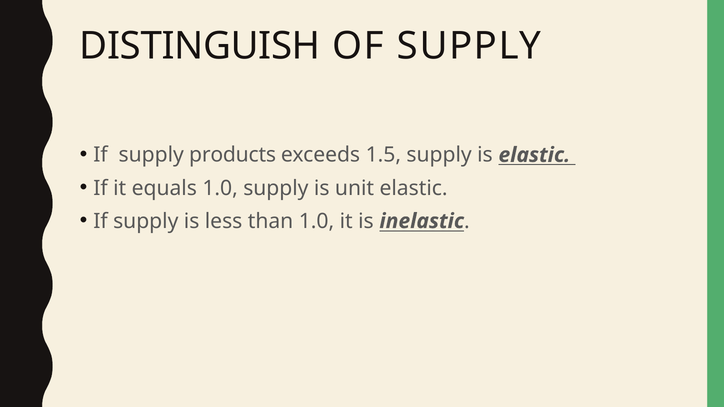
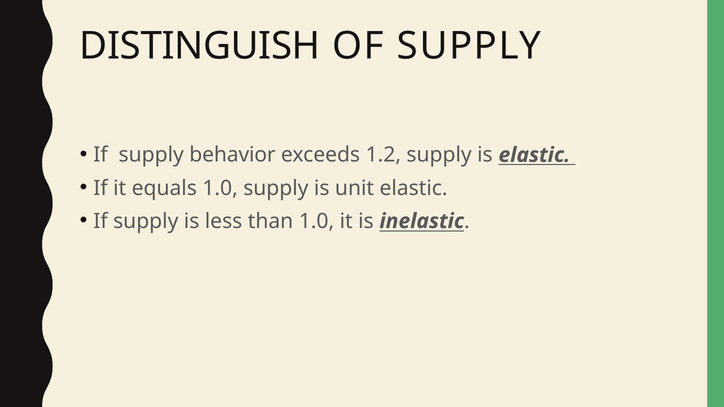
products: products -> behavior
1.5: 1.5 -> 1.2
